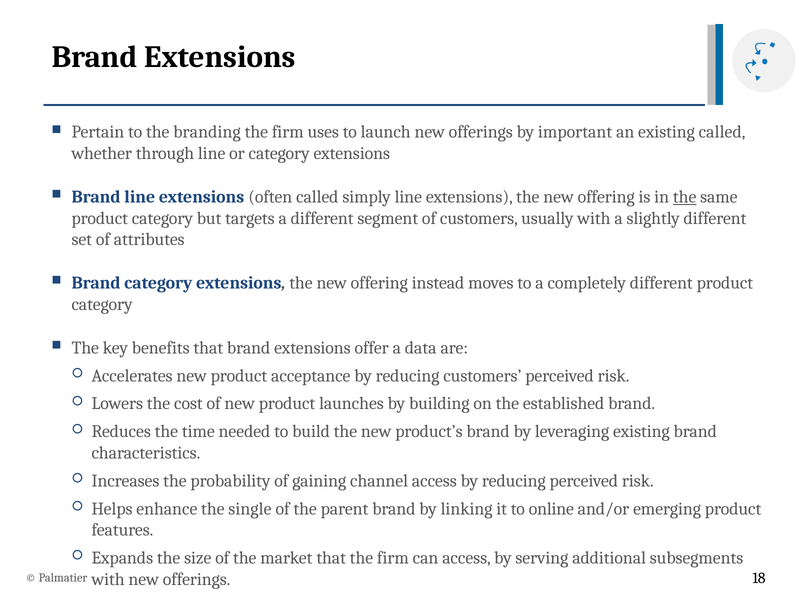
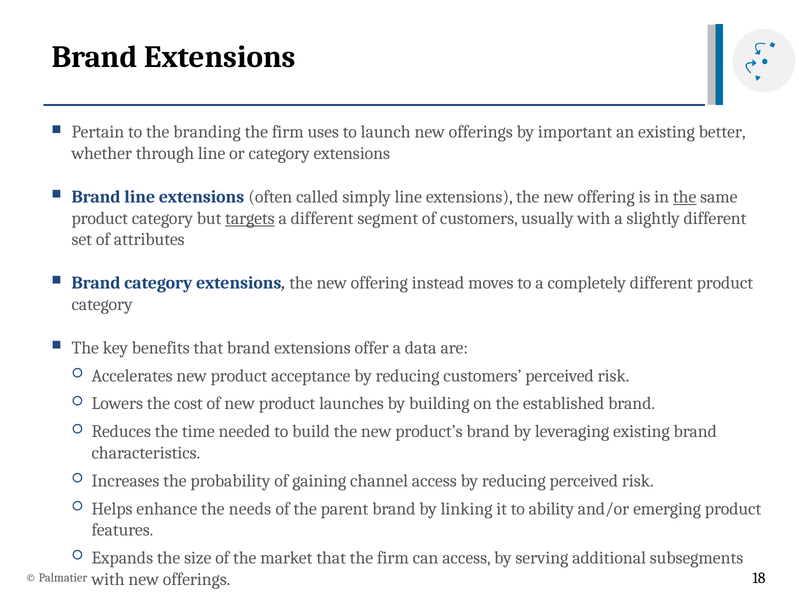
existing called: called -> better
targets underline: none -> present
single: single -> needs
online: online -> ability
